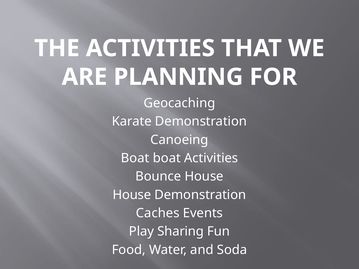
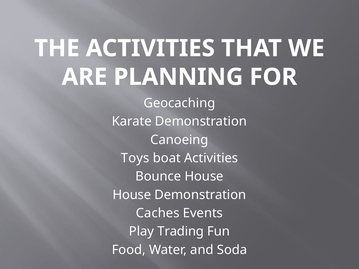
Boat at (135, 158): Boat -> Toys
Sharing: Sharing -> Trading
